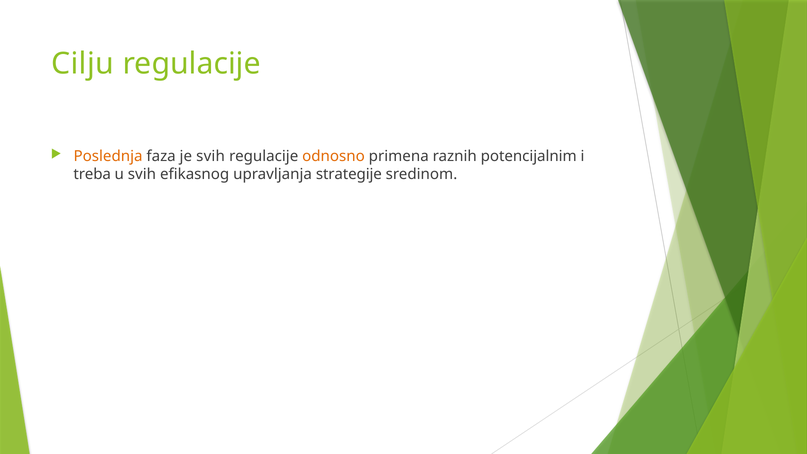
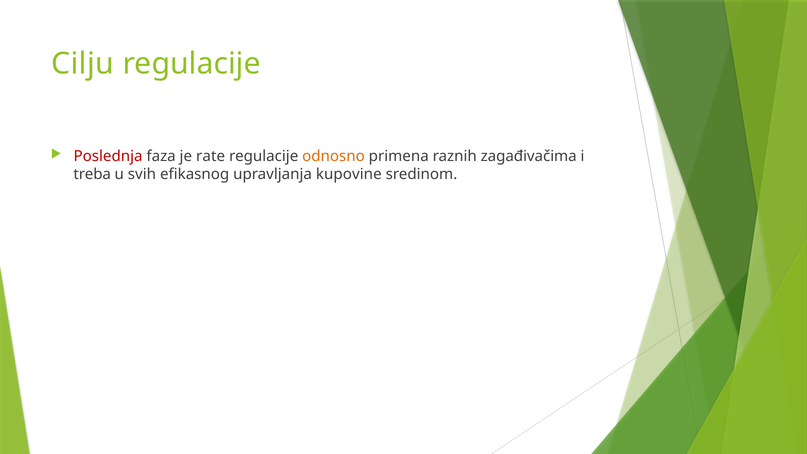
Poslednja colour: orange -> red
je svih: svih -> rate
potencijalnim: potencijalnim -> zagađivačima
strategije: strategije -> kupovine
